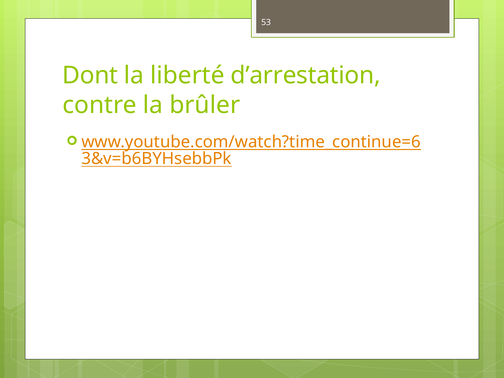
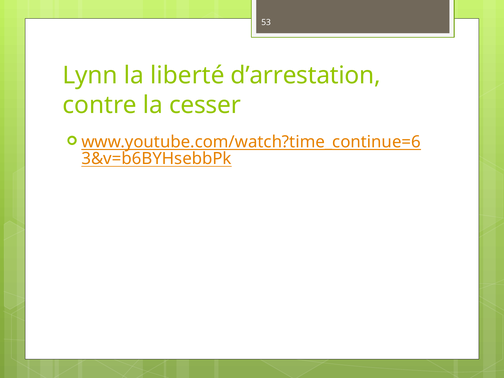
Dont: Dont -> Lynn
brûler: brûler -> cesser
